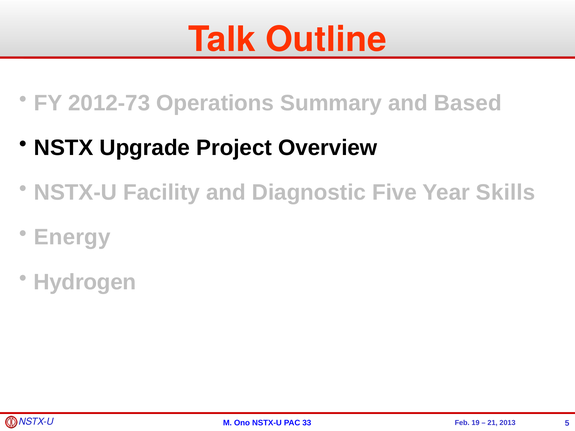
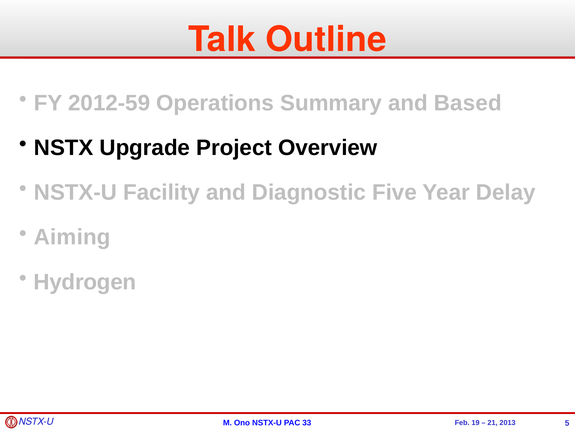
2012-73: 2012-73 -> 2012-59
Skills: Skills -> Delay
Energy: Energy -> Aiming
